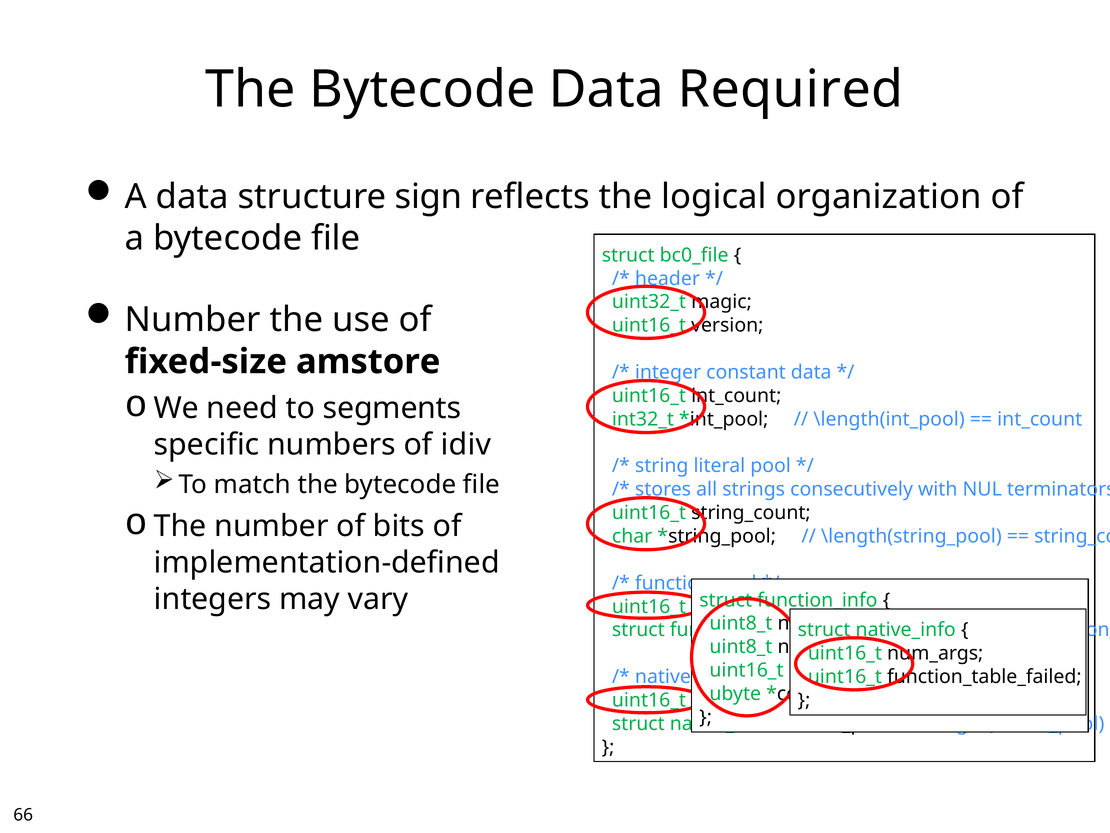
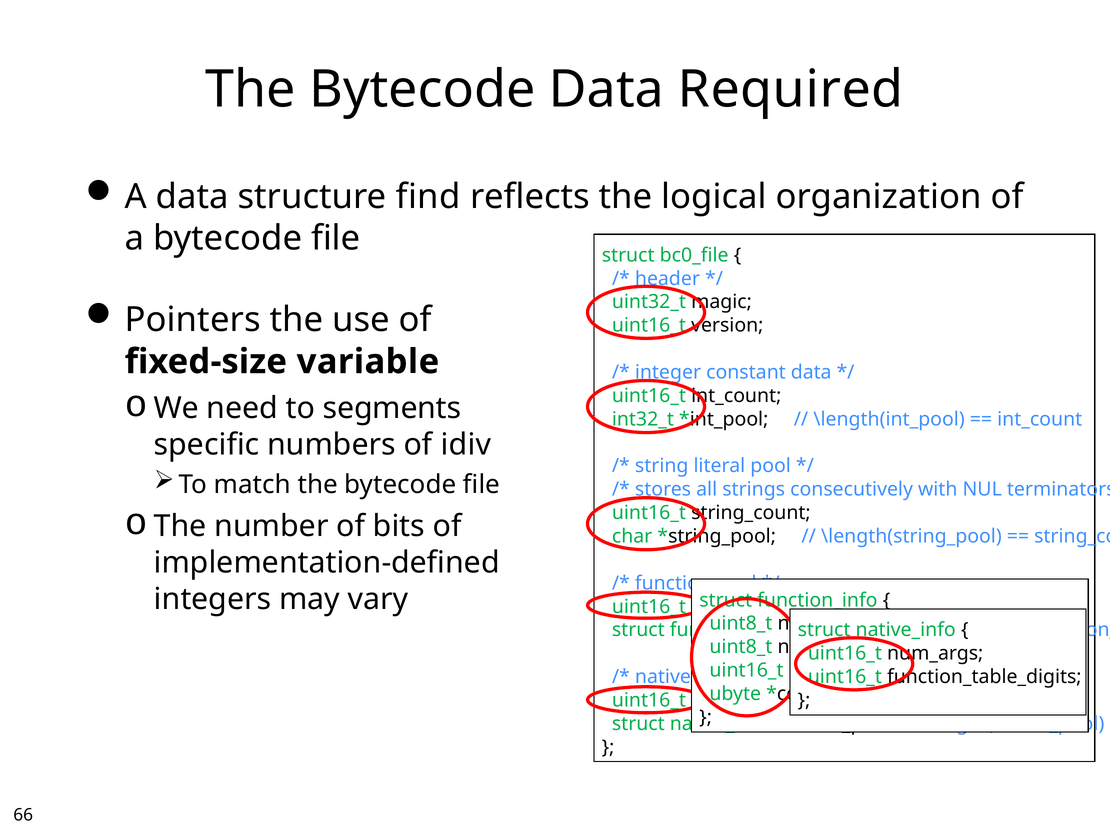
sign: sign -> find
Number at (193, 320): Number -> Pointers
amstore: amstore -> variable
function_table_failed: function_table_failed -> function_table_digits
